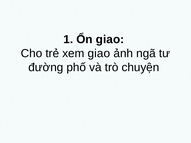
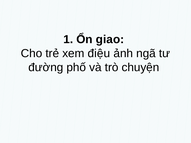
xem giao: giao -> điệu
